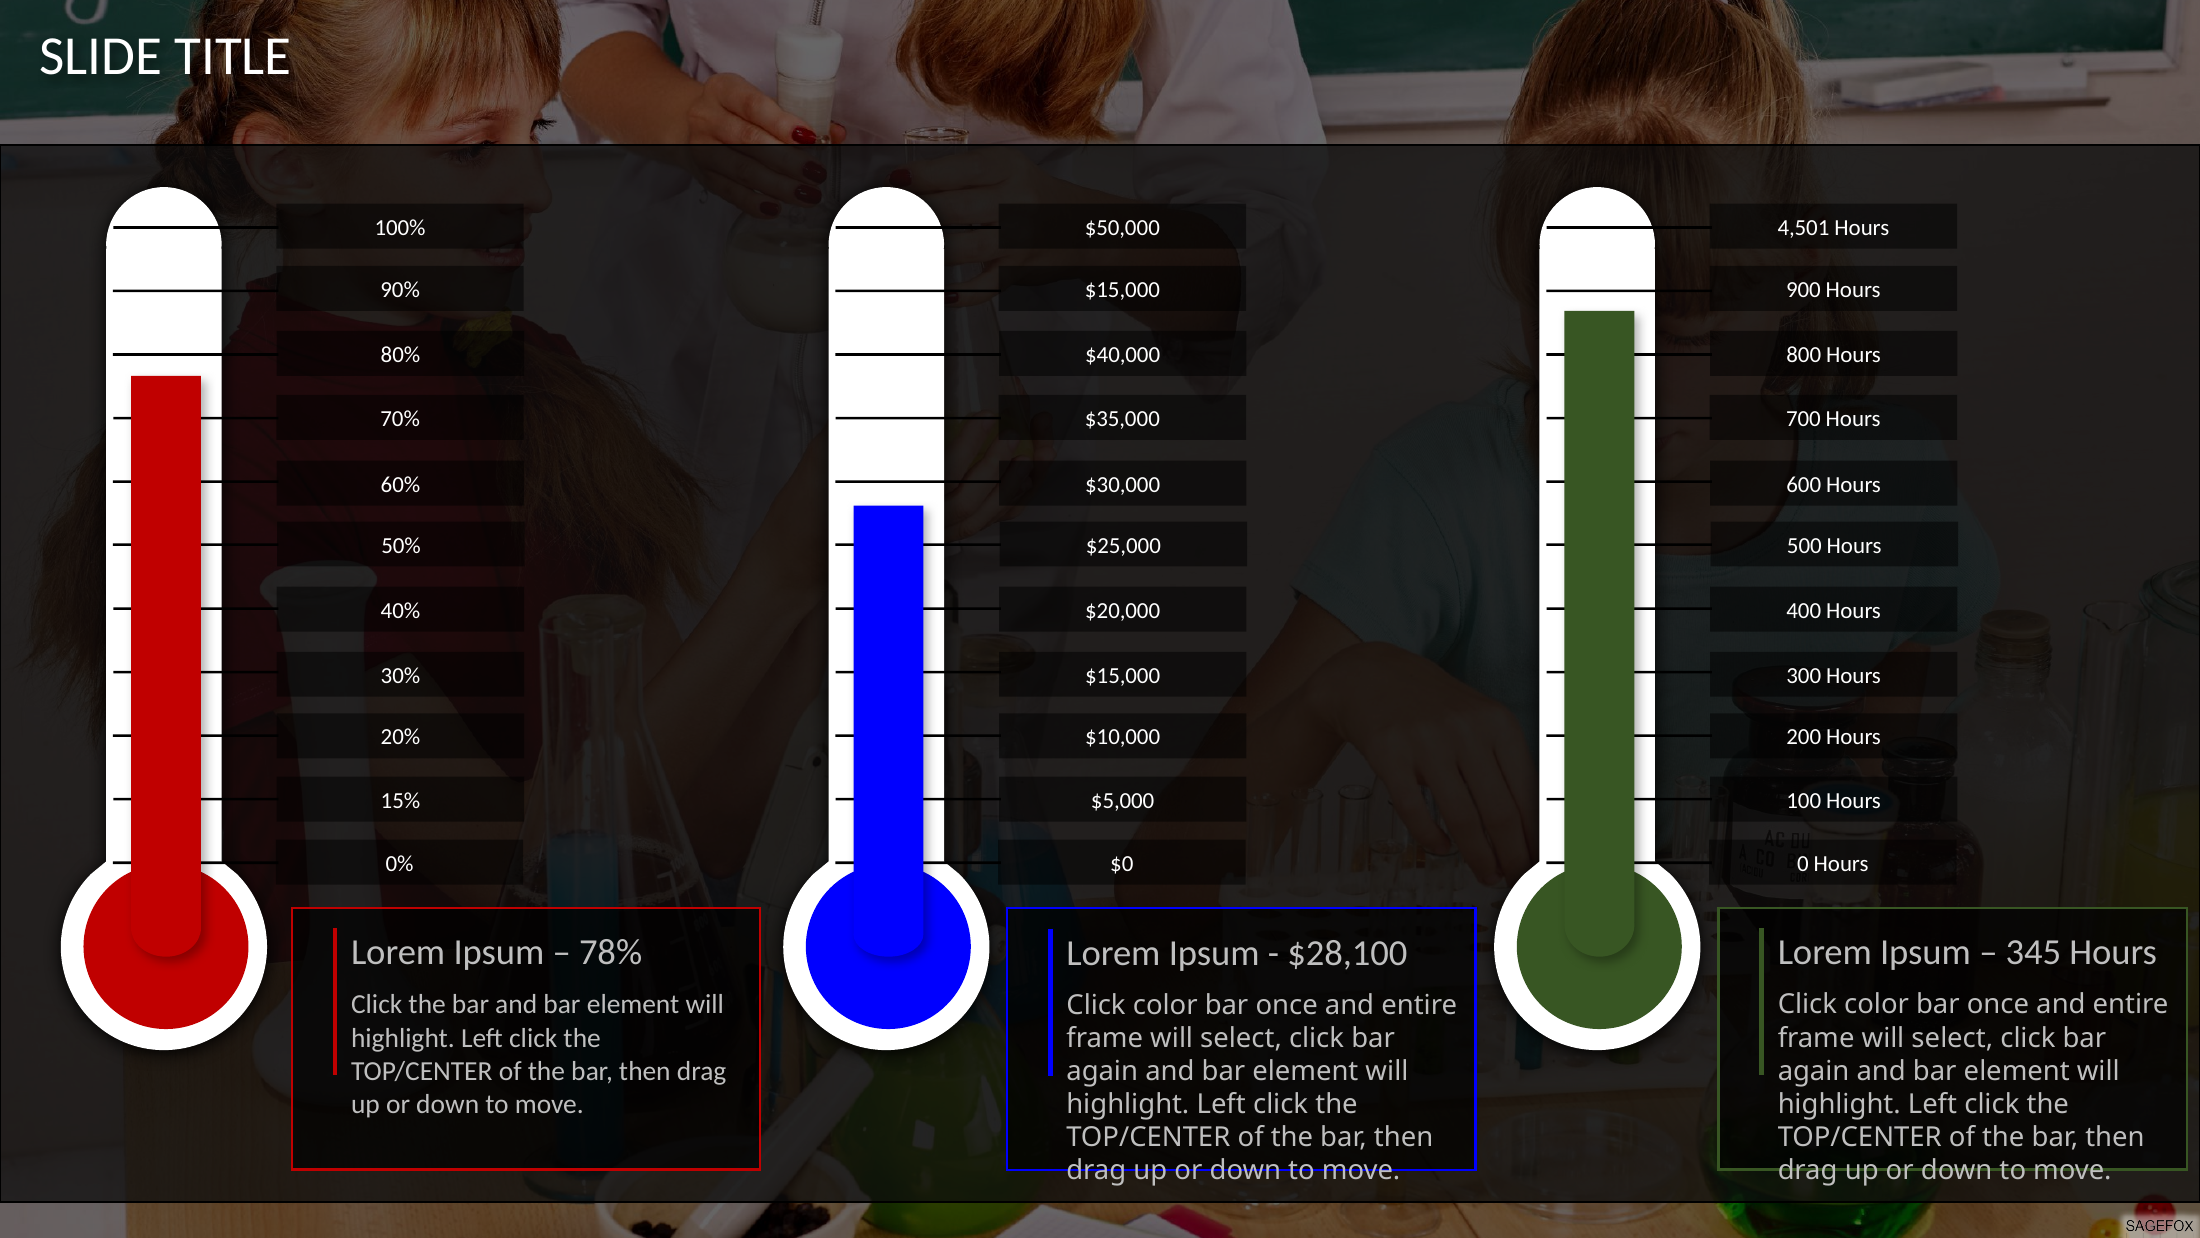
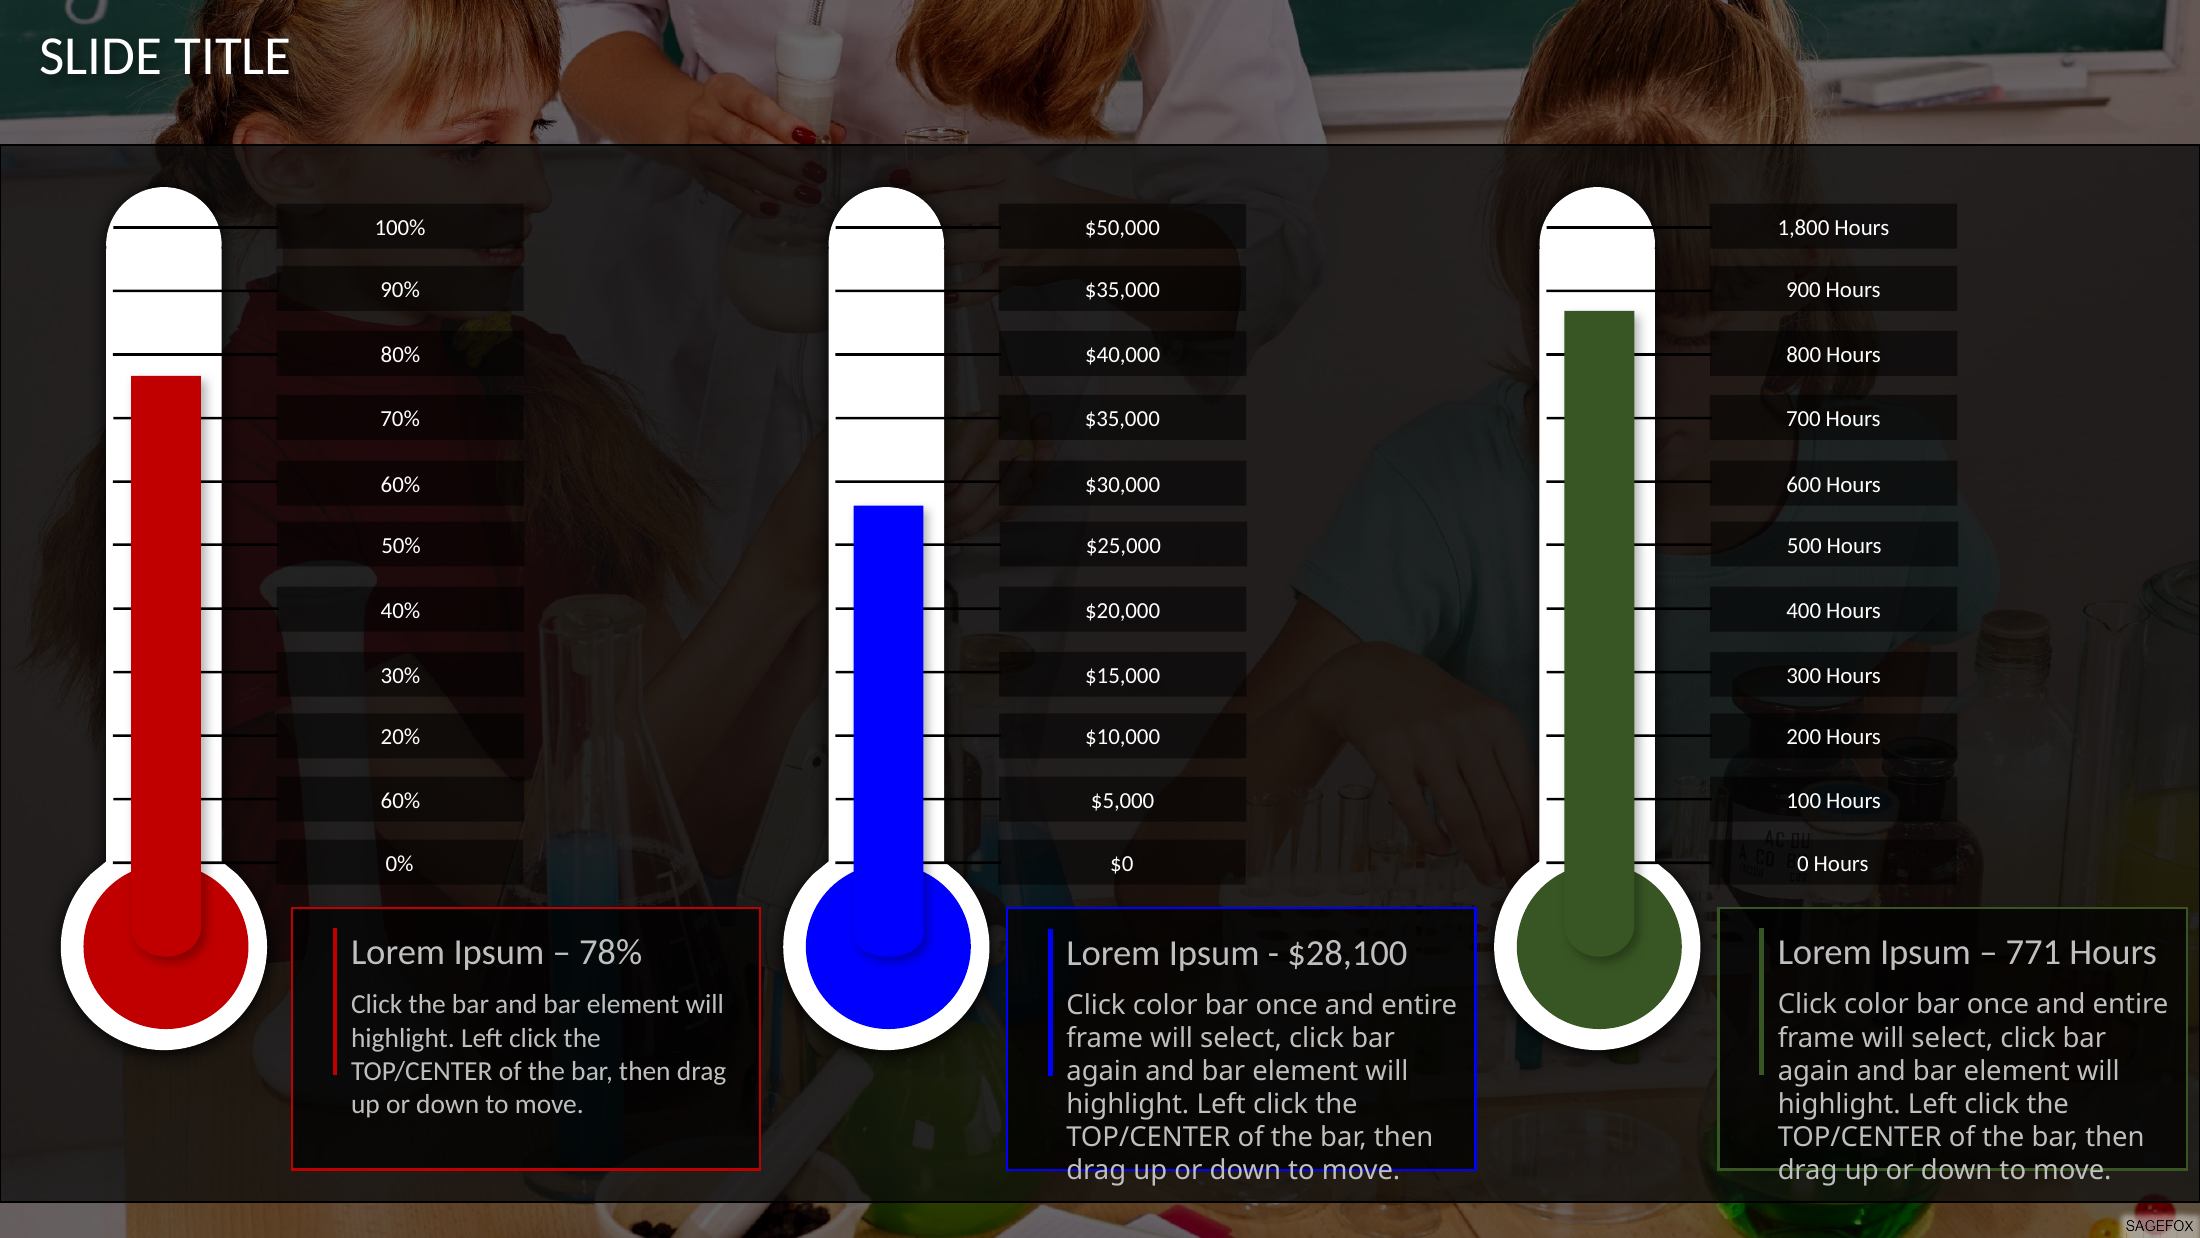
4,501: 4,501 -> 1,800
$15,000 at (1122, 290): $15,000 -> $35,000
15% at (401, 800): 15% -> 60%
345: 345 -> 771
